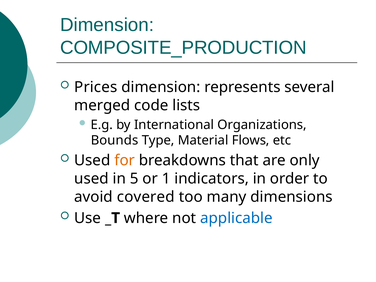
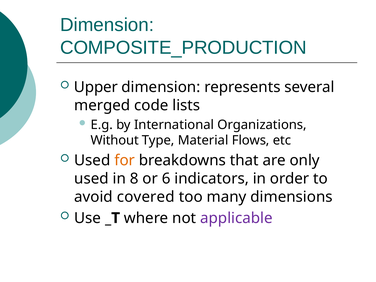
Prices: Prices -> Upper
Bounds: Bounds -> Without
5: 5 -> 8
1: 1 -> 6
applicable colour: blue -> purple
